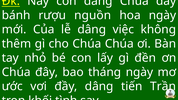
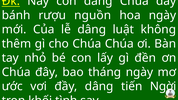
việc: việc -> luật
Trần: Trần -> Ngời
